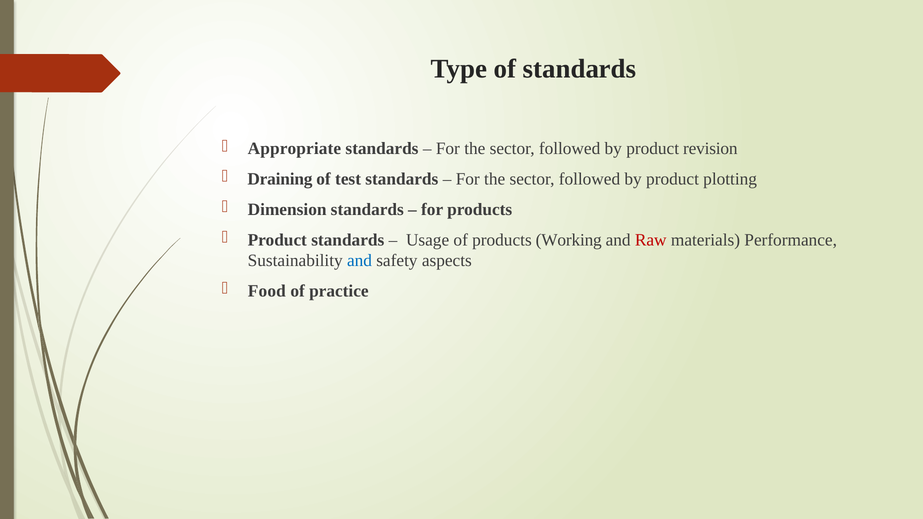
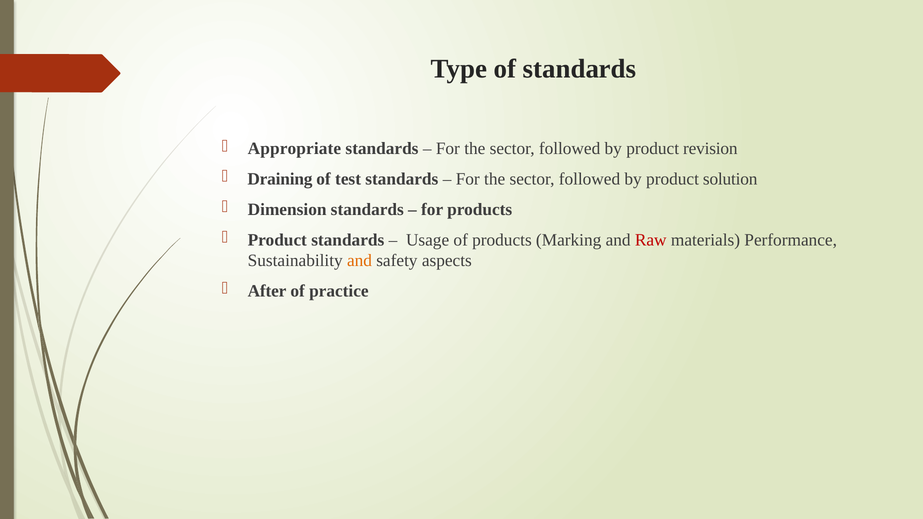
plotting: plotting -> solution
Working: Working -> Marking
and at (360, 261) colour: blue -> orange
Food: Food -> After
